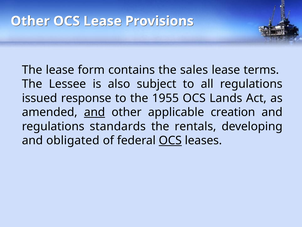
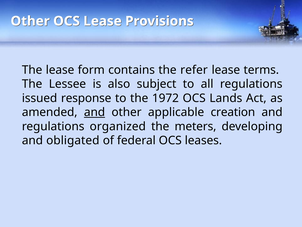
sales: sales -> refer
1955: 1955 -> 1972
standards: standards -> organized
rentals: rentals -> meters
OCS at (170, 140) underline: present -> none
